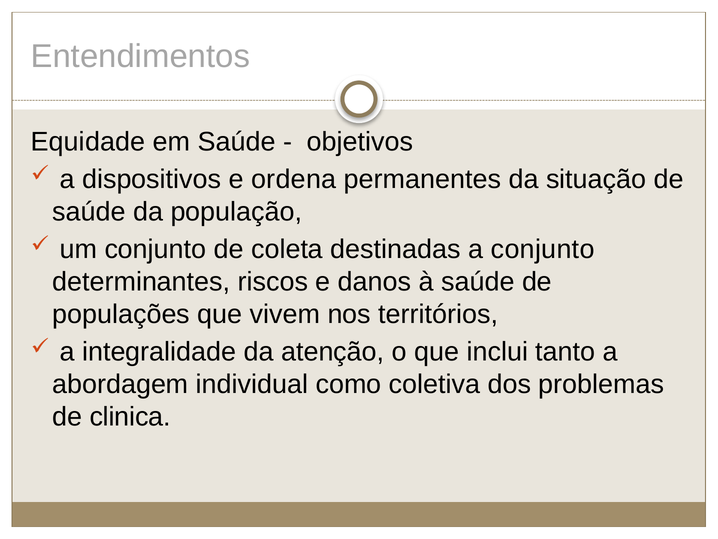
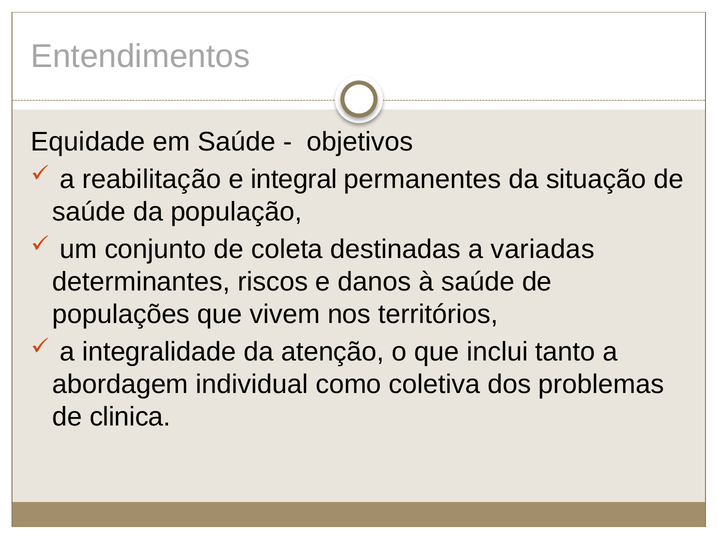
dispositivos: dispositivos -> reabilitação
ordena: ordena -> integral
a conjunto: conjunto -> variadas
